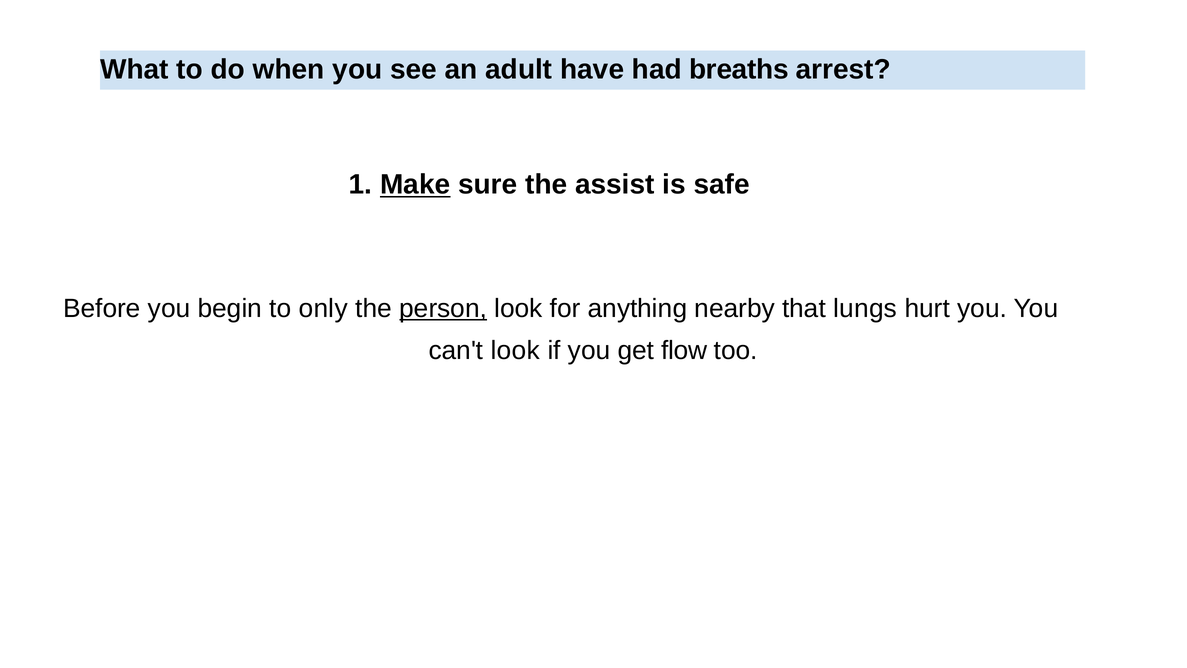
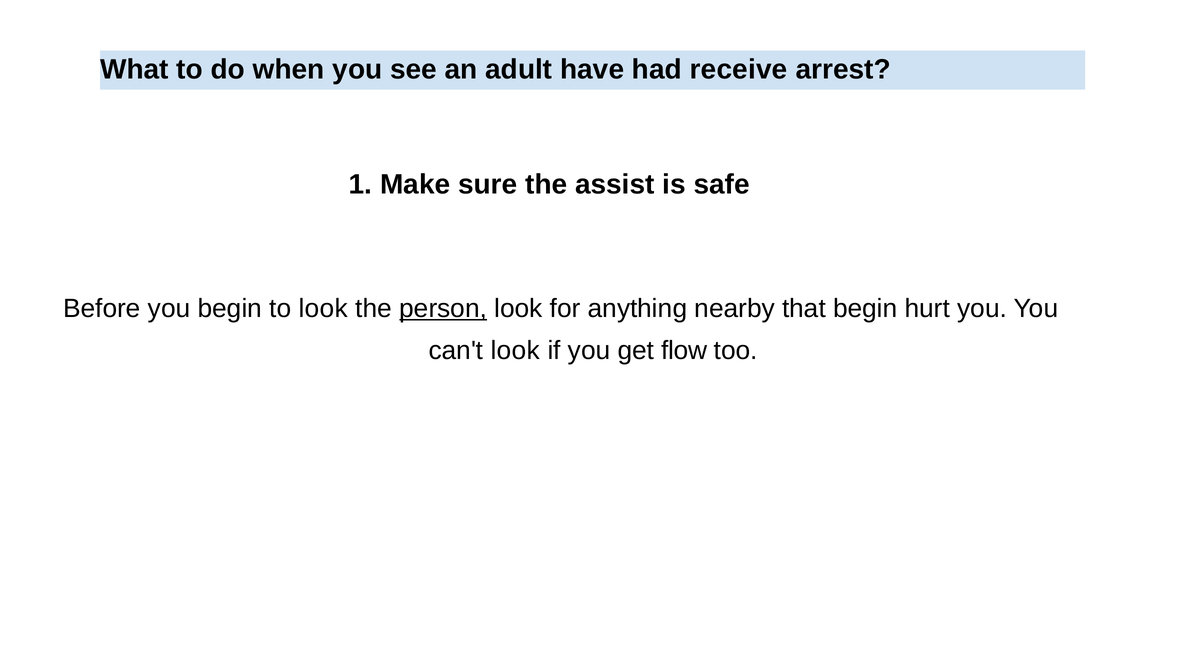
breaths: breaths -> receive
Make underline: present -> none
to only: only -> look
that lungs: lungs -> begin
